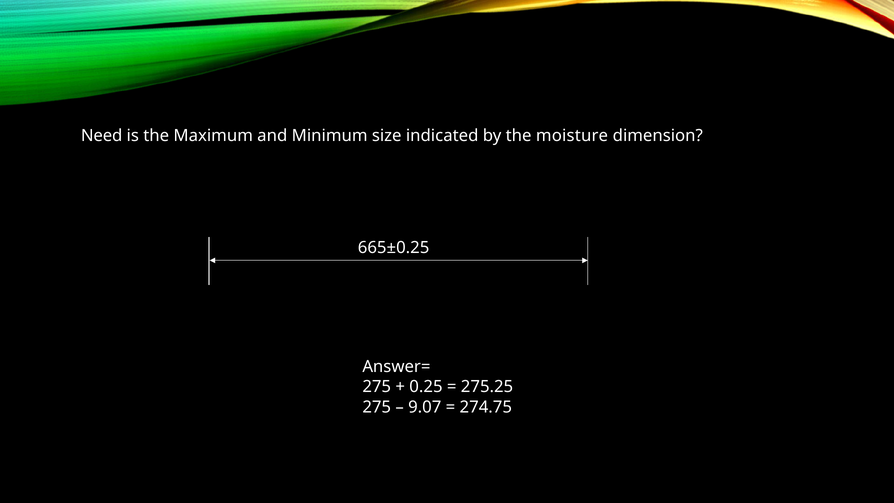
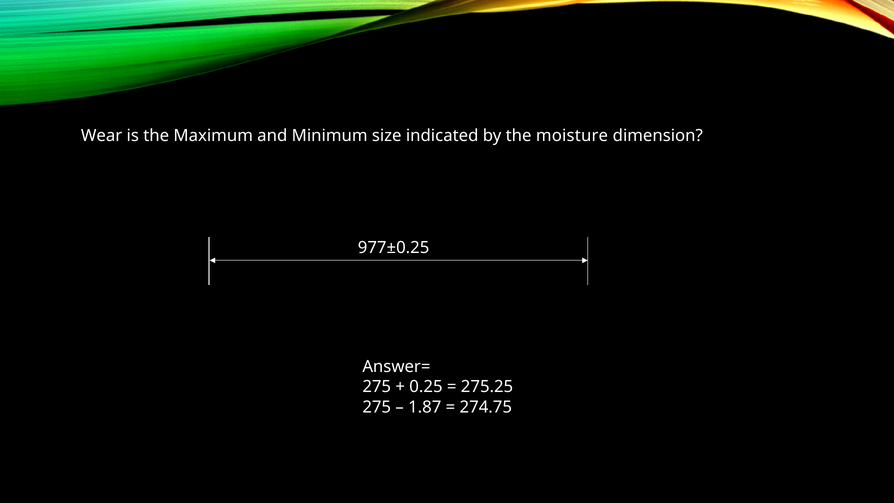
Need: Need -> Wear
665±0.25: 665±0.25 -> 977±0.25
9.07: 9.07 -> 1.87
